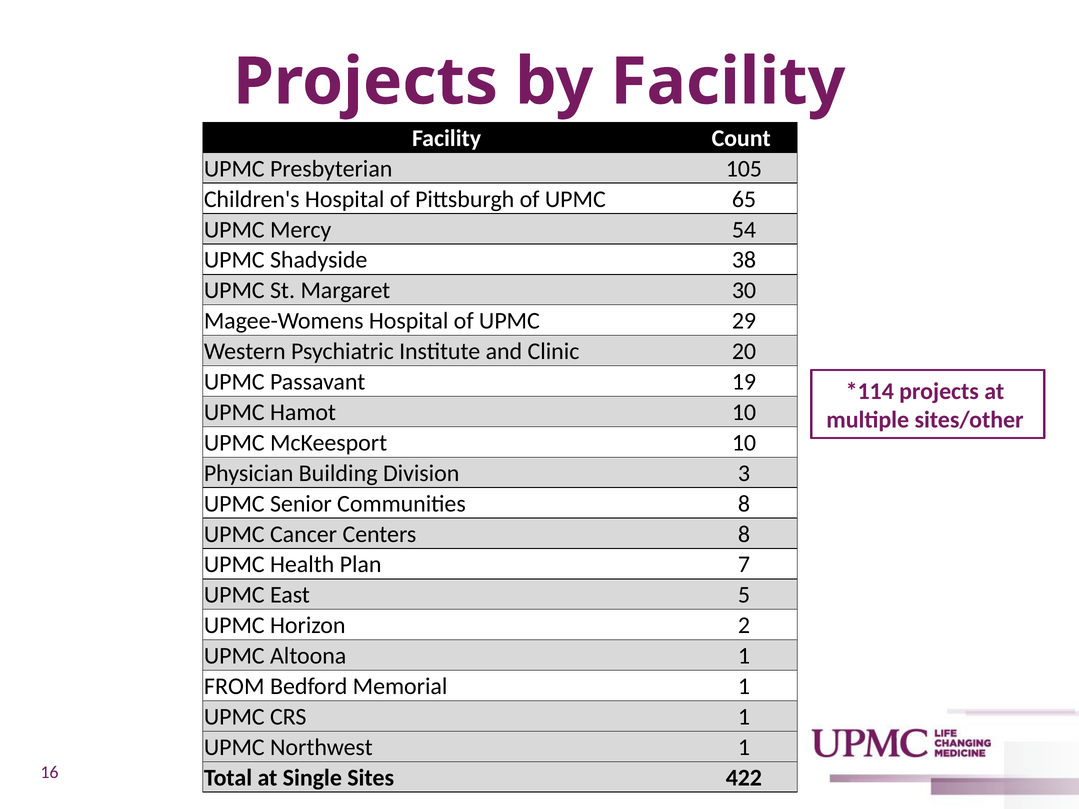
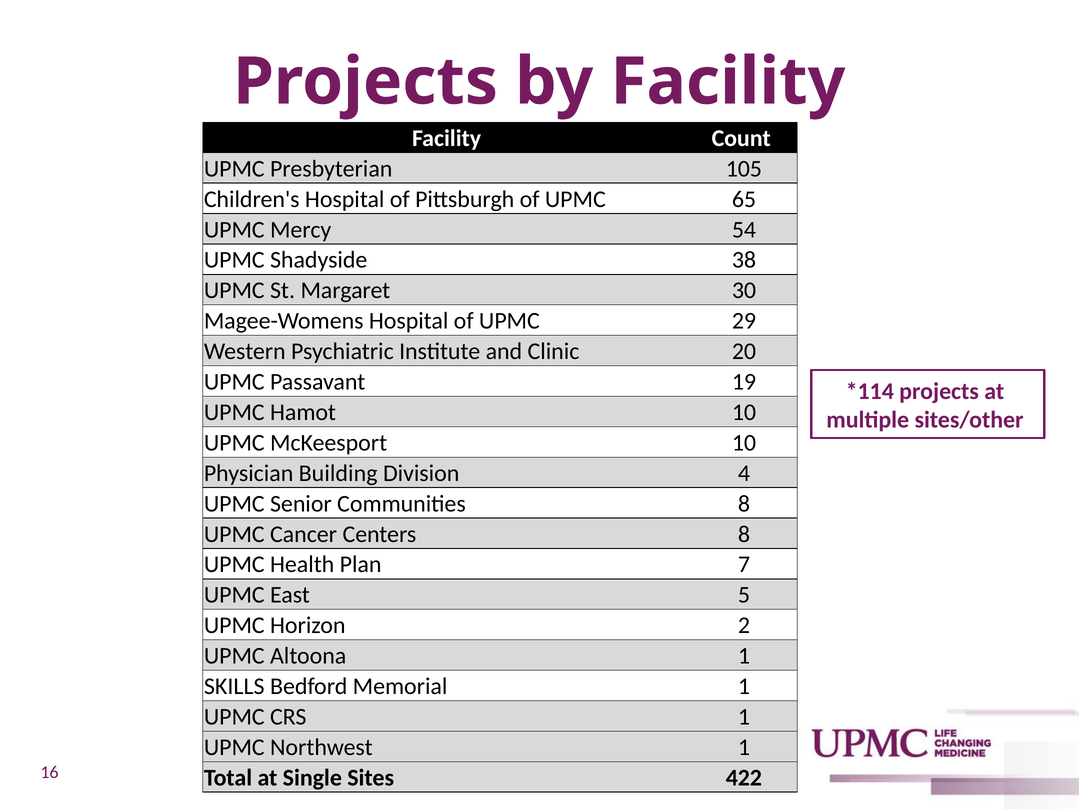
3: 3 -> 4
FROM: FROM -> SKILLS
